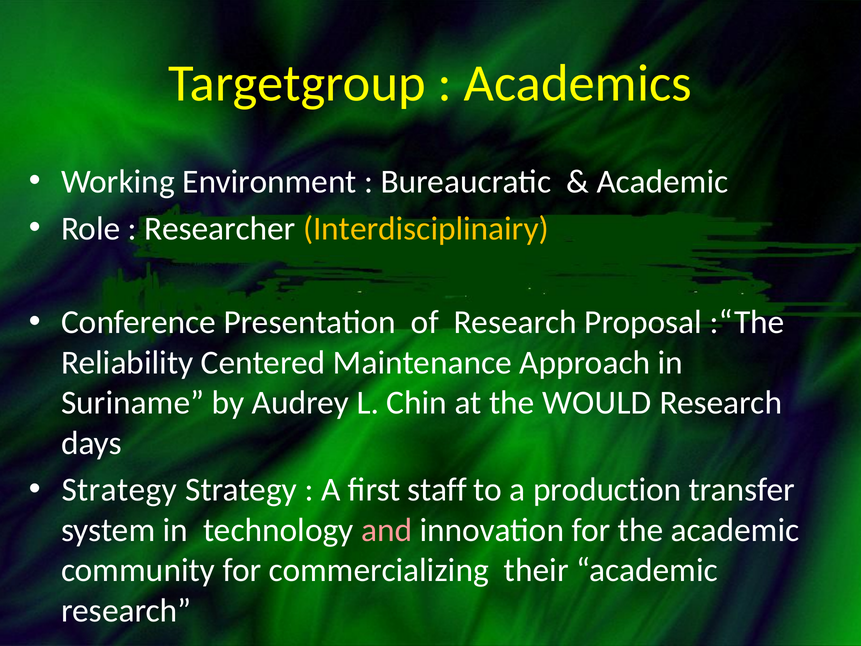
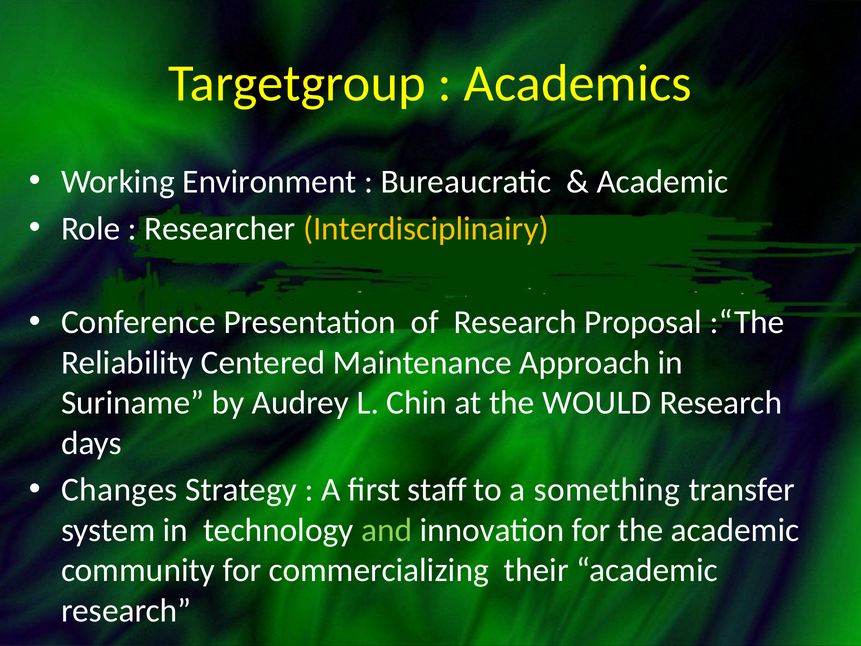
Strategy at (119, 490): Strategy -> Changes
production: production -> something
and colour: pink -> light green
